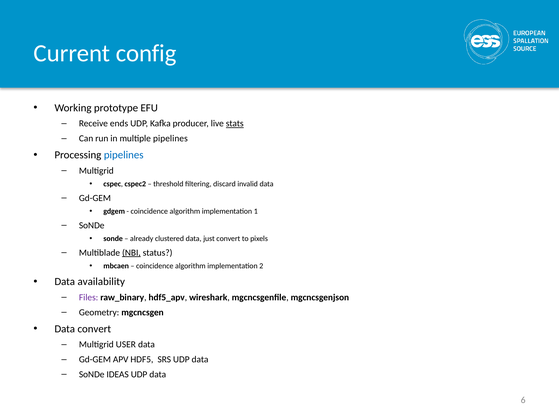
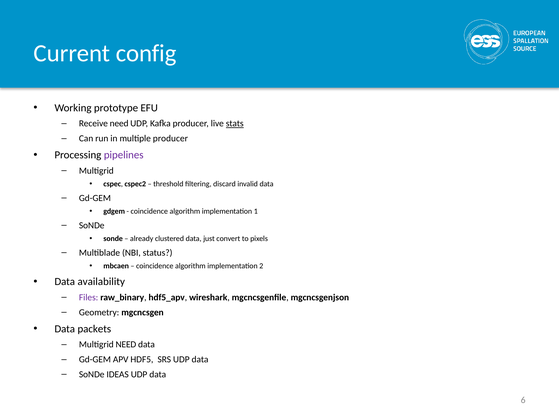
Receive ends: ends -> need
multiple pipelines: pipelines -> producer
pipelines at (124, 155) colour: blue -> purple
NBI underline: present -> none
Data convert: convert -> packets
Multigrid USER: USER -> NEED
